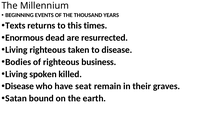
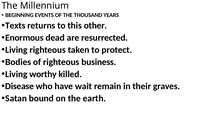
times: times -> other
to disease: disease -> protect
spoken: spoken -> worthy
seat: seat -> wait
